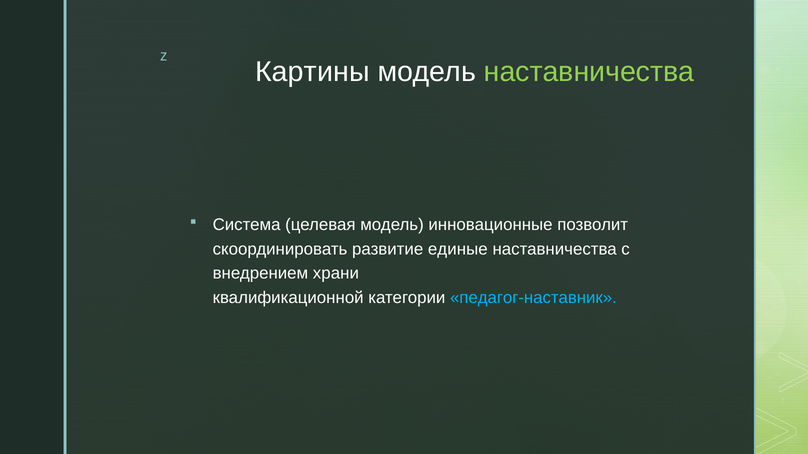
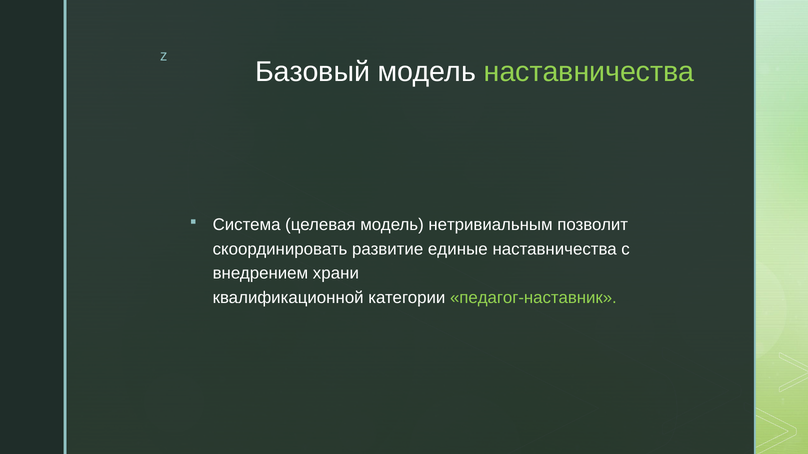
Картины: Картины -> Базовый
инновационные: инновационные -> нетривиальным
педагог-наставник colour: light blue -> light green
